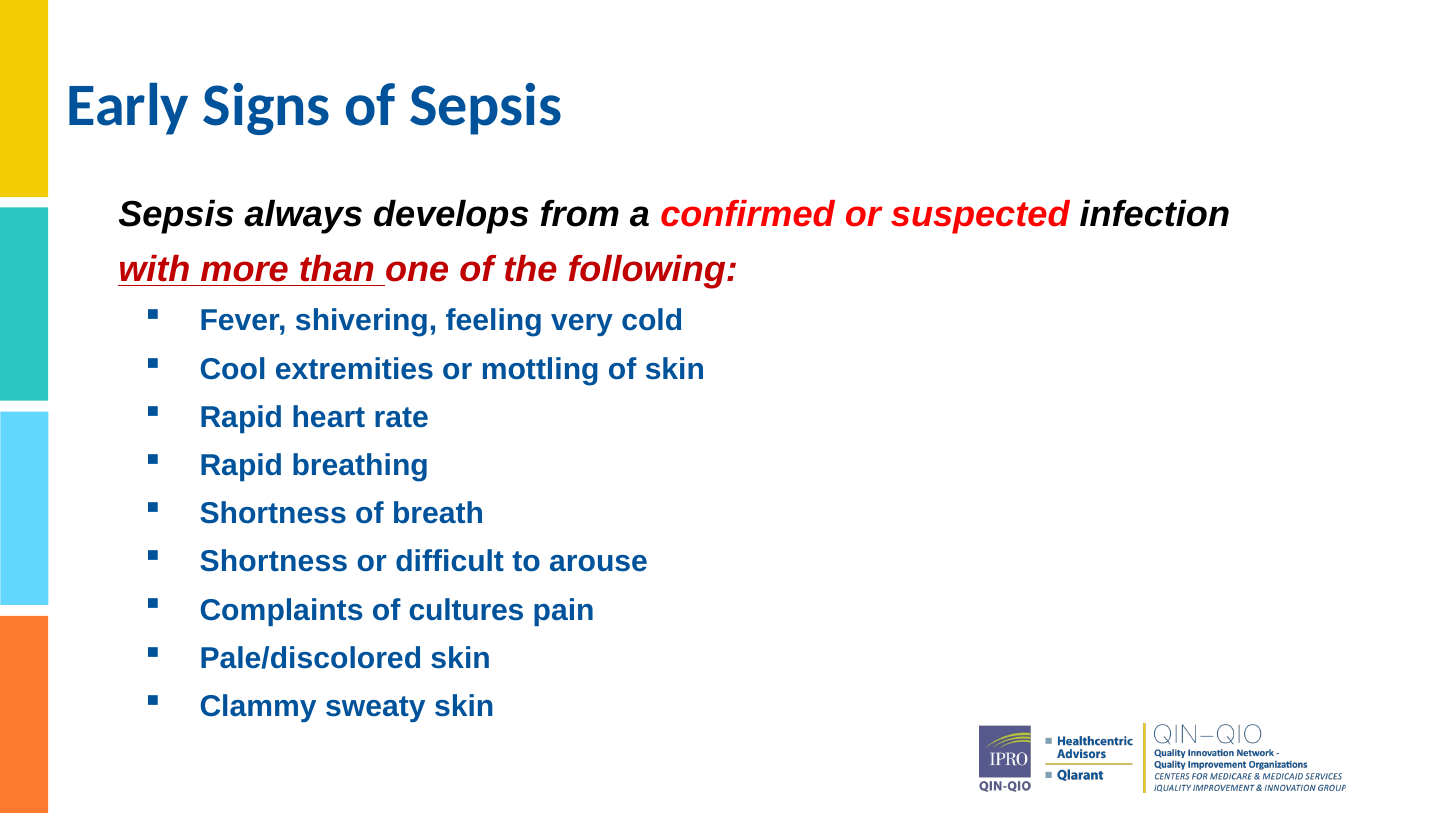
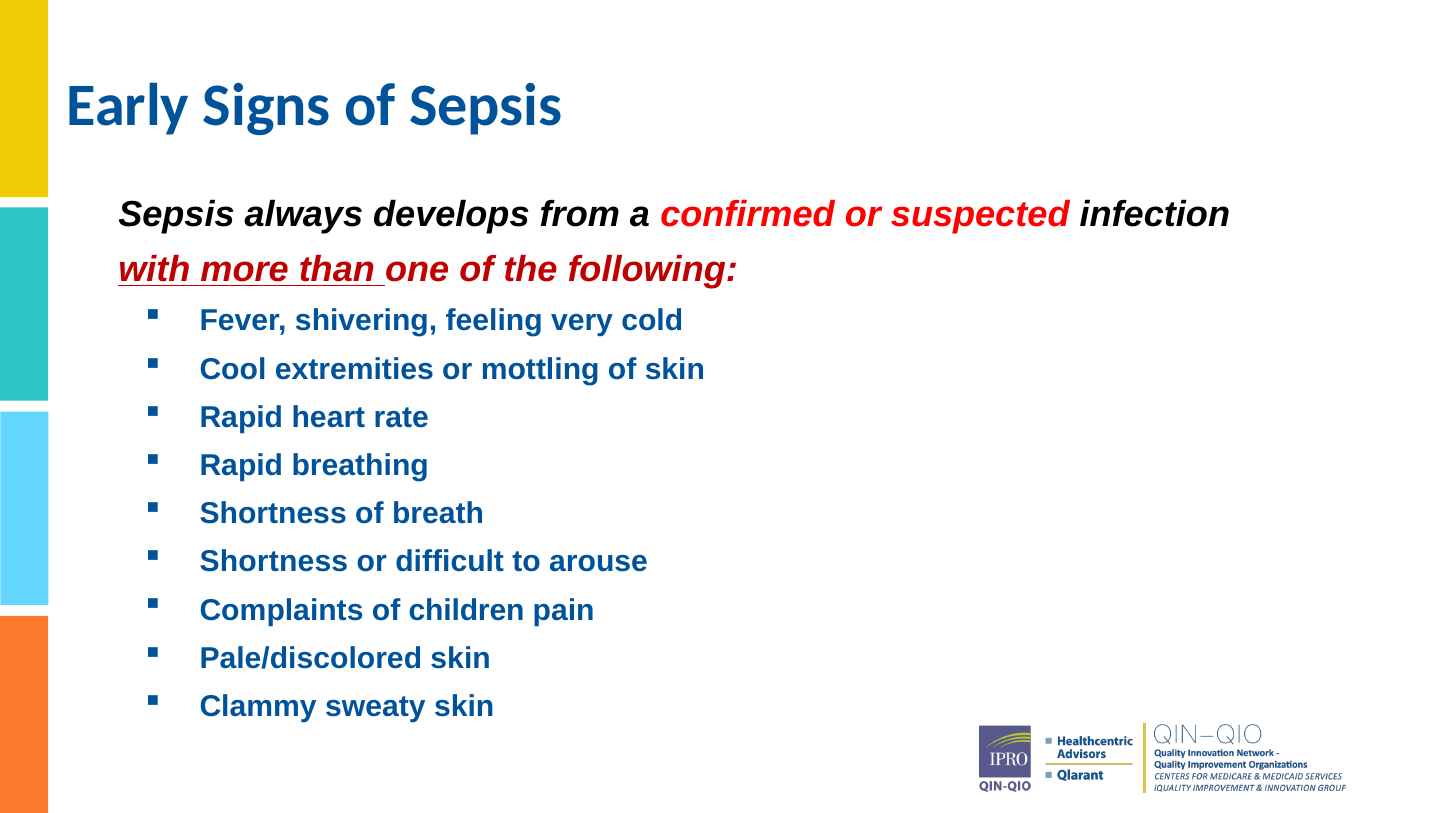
cultures: cultures -> children
